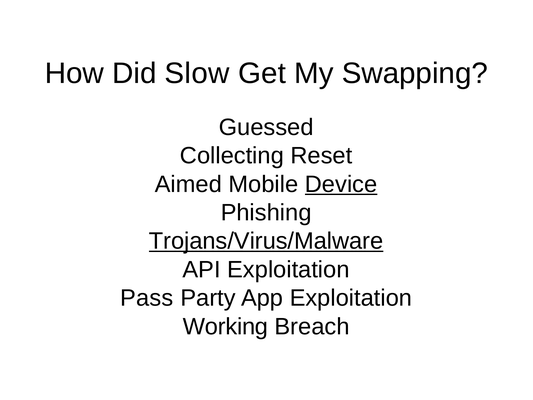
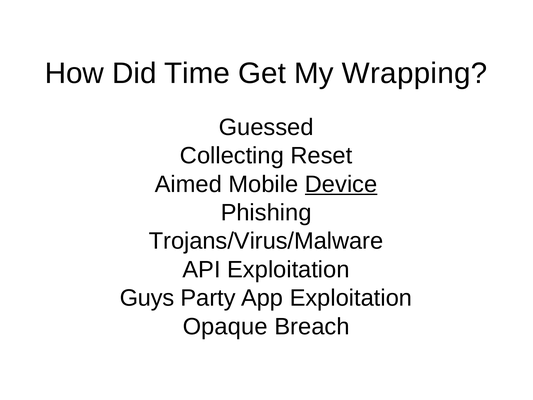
Slow: Slow -> Time
Swapping: Swapping -> Wrapping
Trojans/Virus/Malware underline: present -> none
Pass: Pass -> Guys
Working: Working -> Opaque
